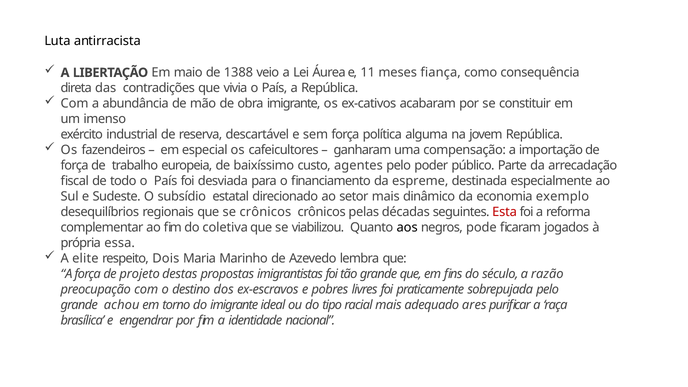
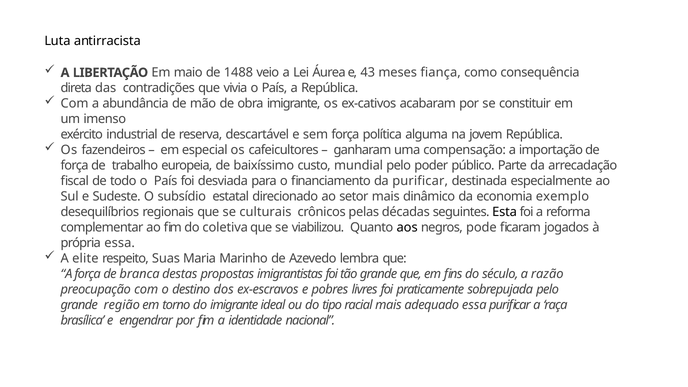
1388: 1388 -> 1488
11: 11 -> 43
agentes: agentes -> mundial
da espreme: espreme -> purificar
se crônicos: crônicos -> culturais
Esta colour: red -> black
Dois: Dois -> Suas
projeto: projeto -> branca
achou: achou -> região
adequado ares: ares -> essa
